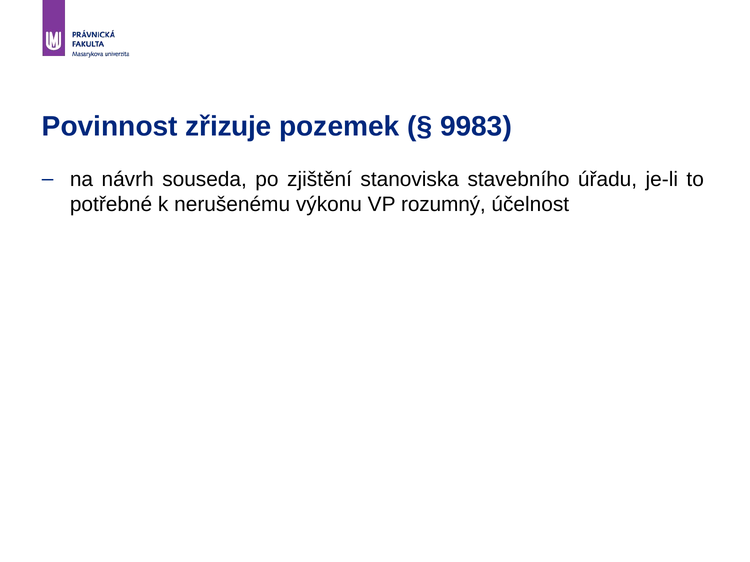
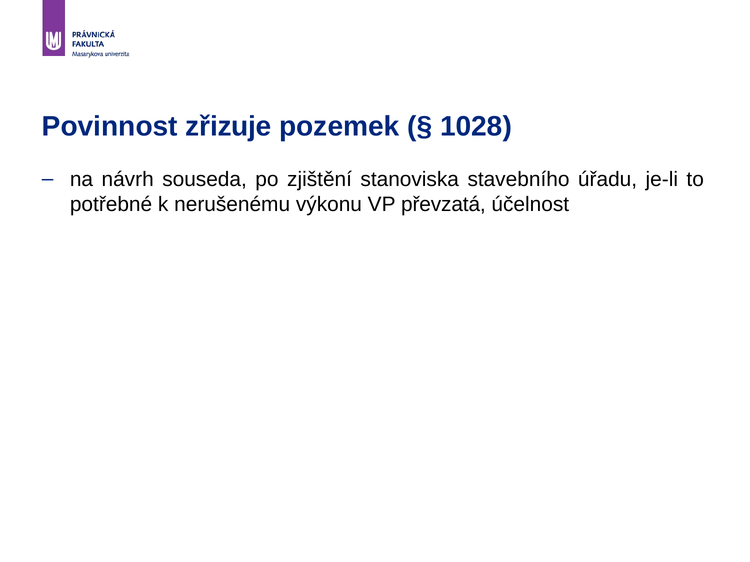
9983: 9983 -> 1028
rozumný: rozumný -> převzatá
